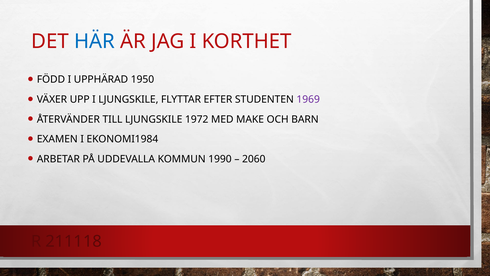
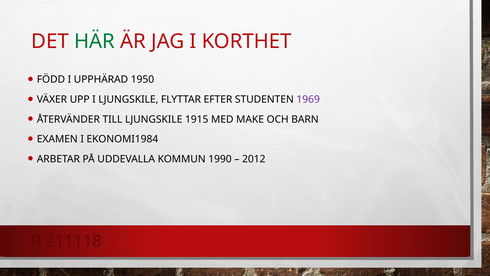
HÄR colour: blue -> green
1972: 1972 -> 1915
2060: 2060 -> 2012
